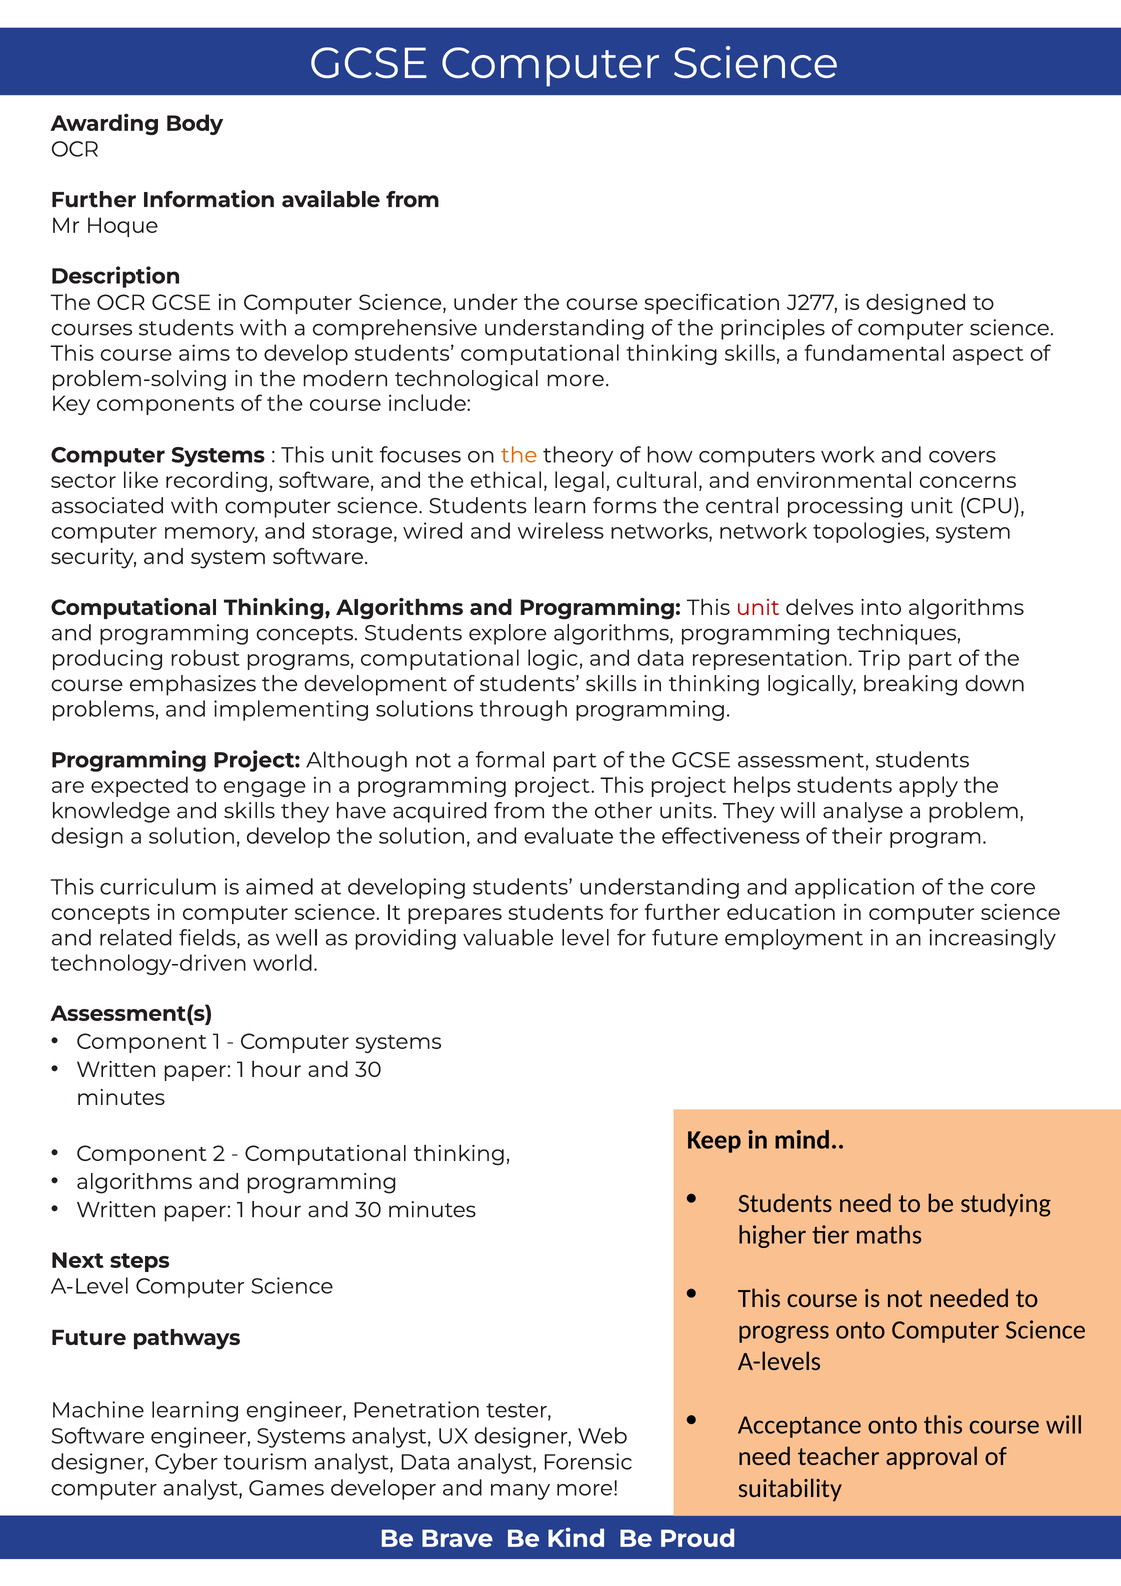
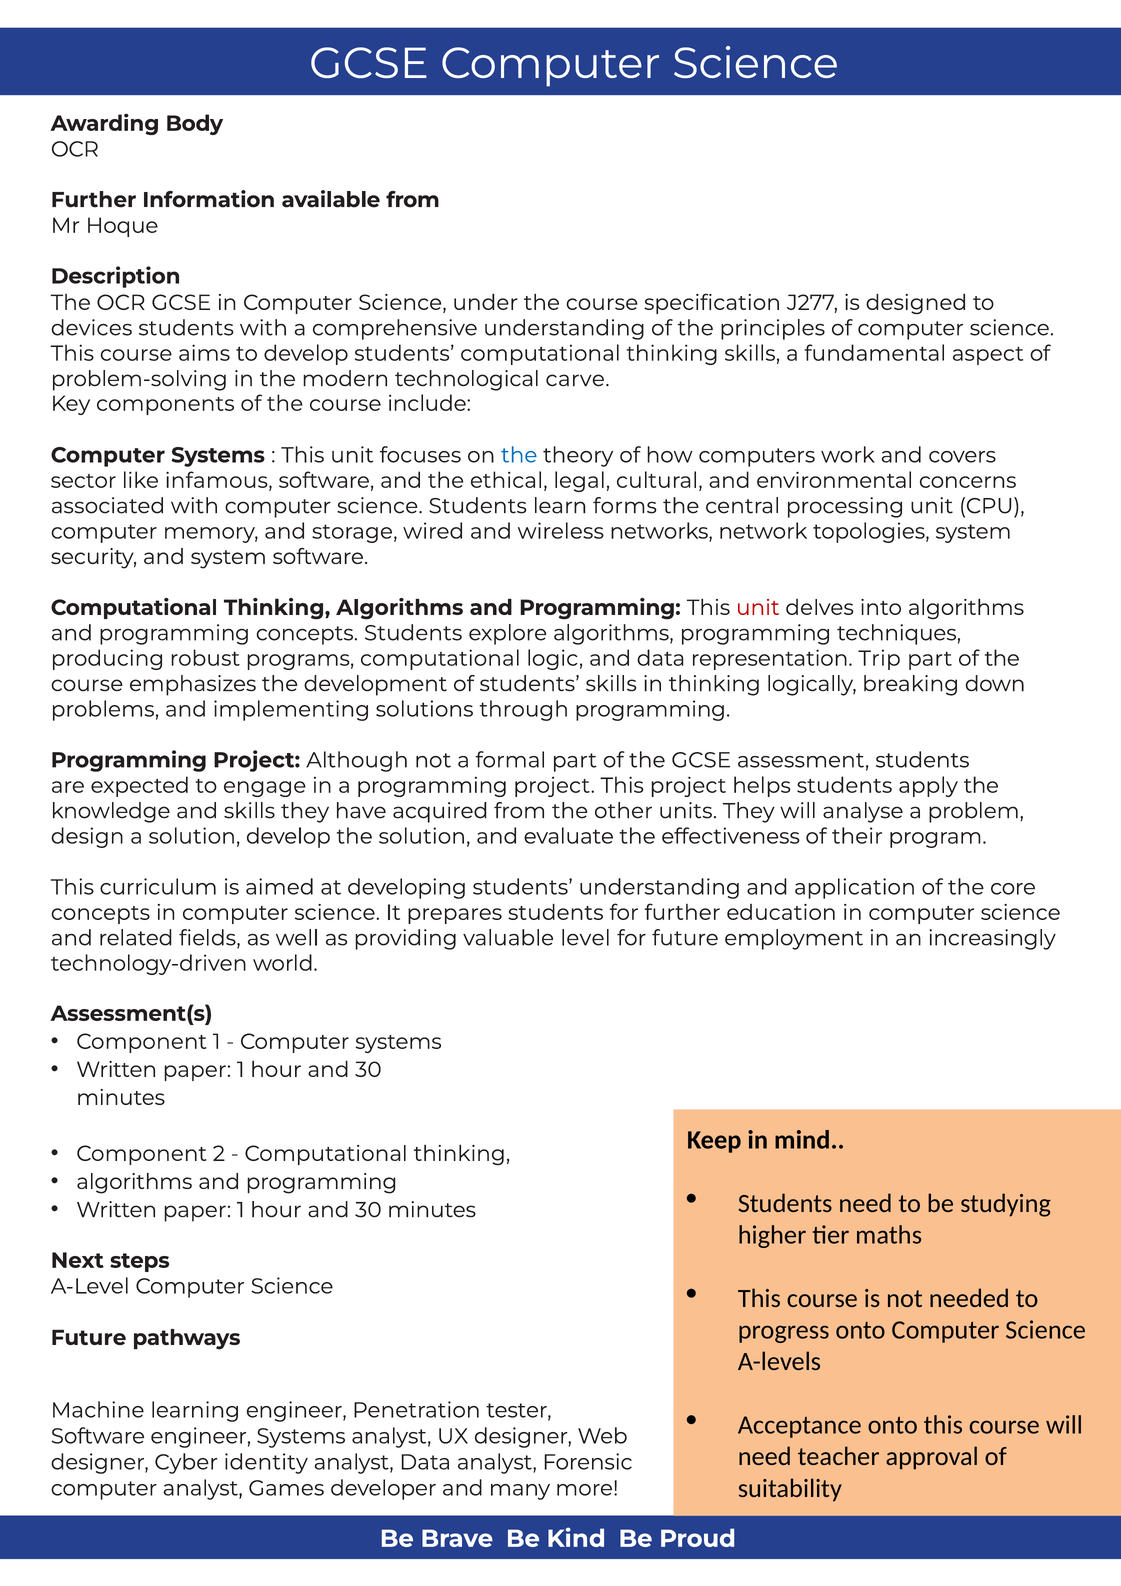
courses: courses -> devices
technological more: more -> carve
the at (519, 455) colour: orange -> blue
recording: recording -> infamous
tourism: tourism -> identity
